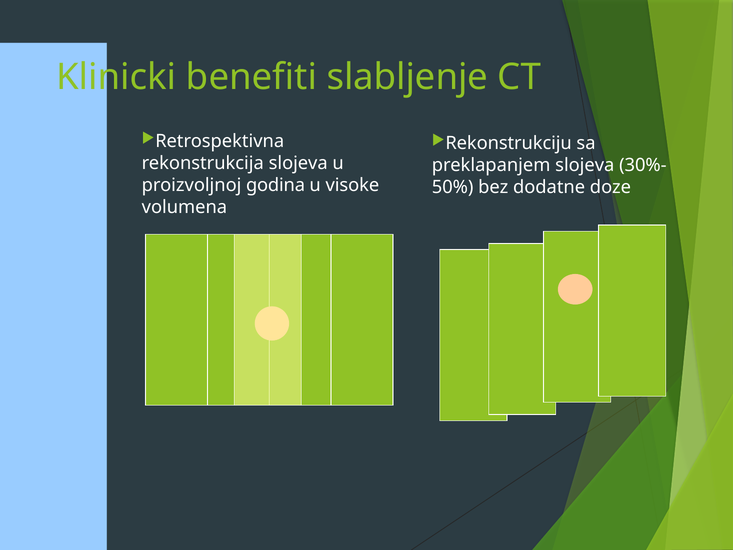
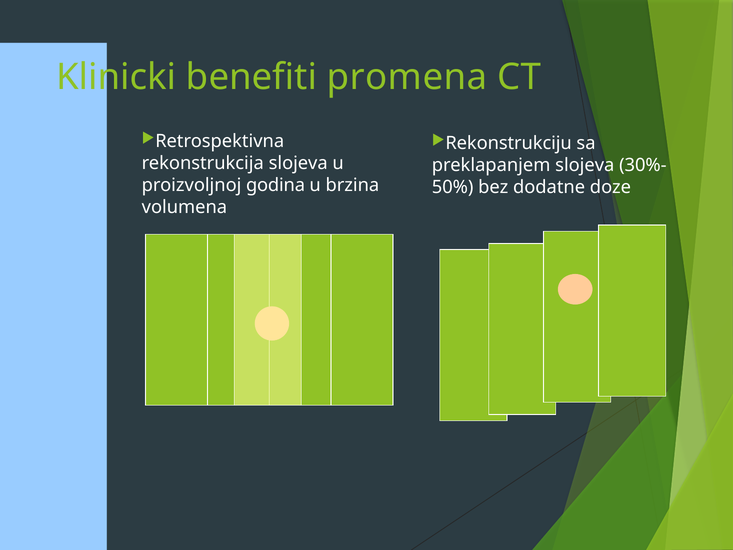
slabljenje: slabljenje -> promena
visoke: visoke -> brzina
